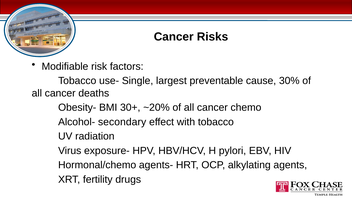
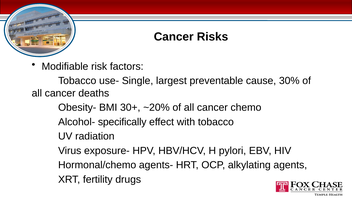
secondary: secondary -> specifically
